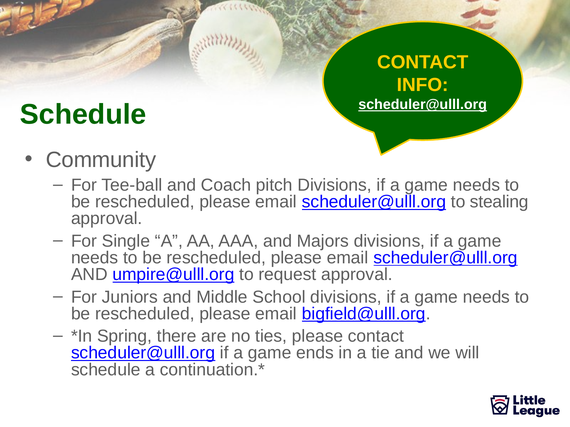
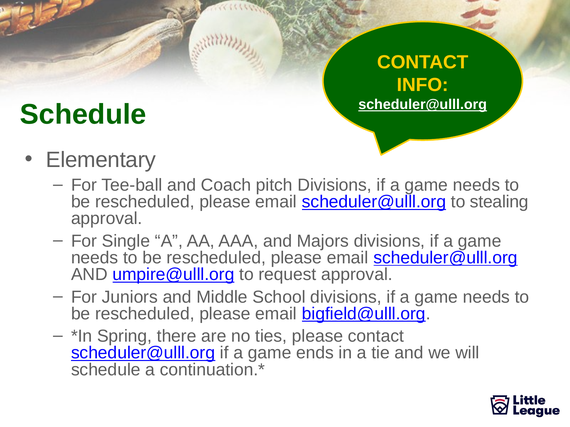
Community: Community -> Elementary
